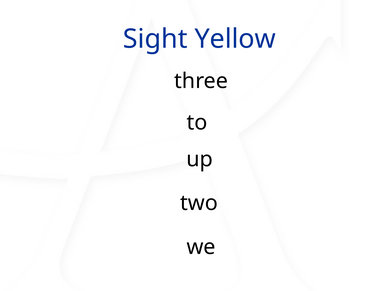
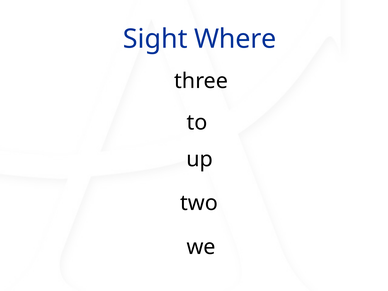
Yellow: Yellow -> Where
